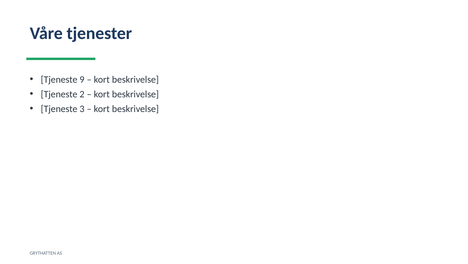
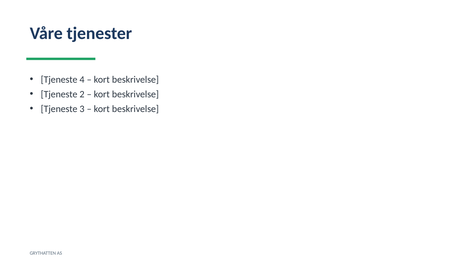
9: 9 -> 4
